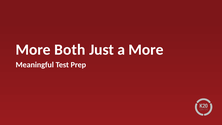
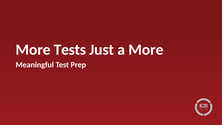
Both: Both -> Tests
